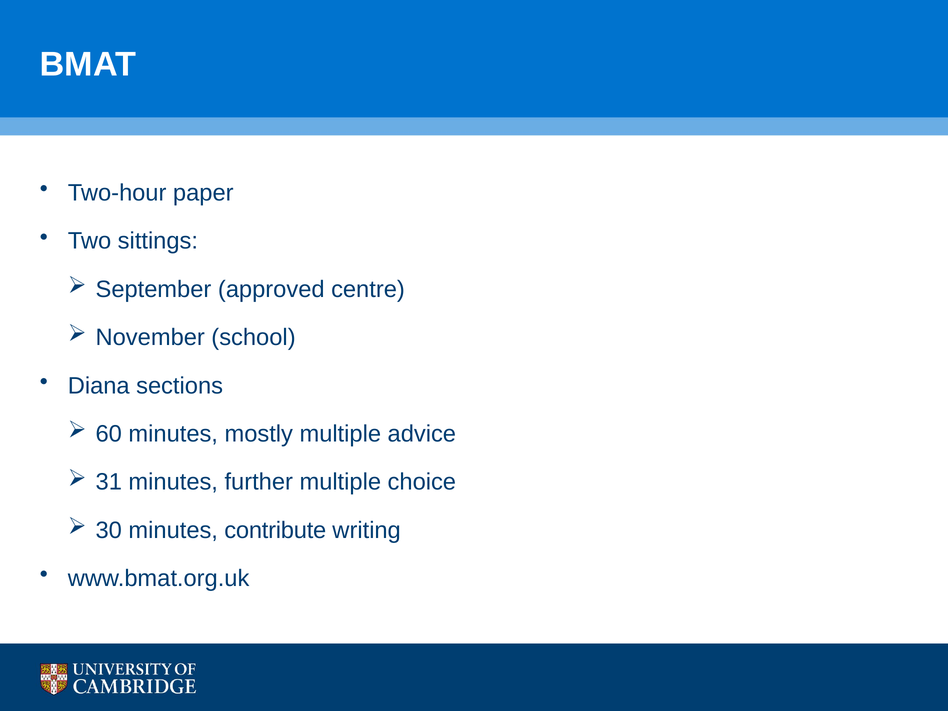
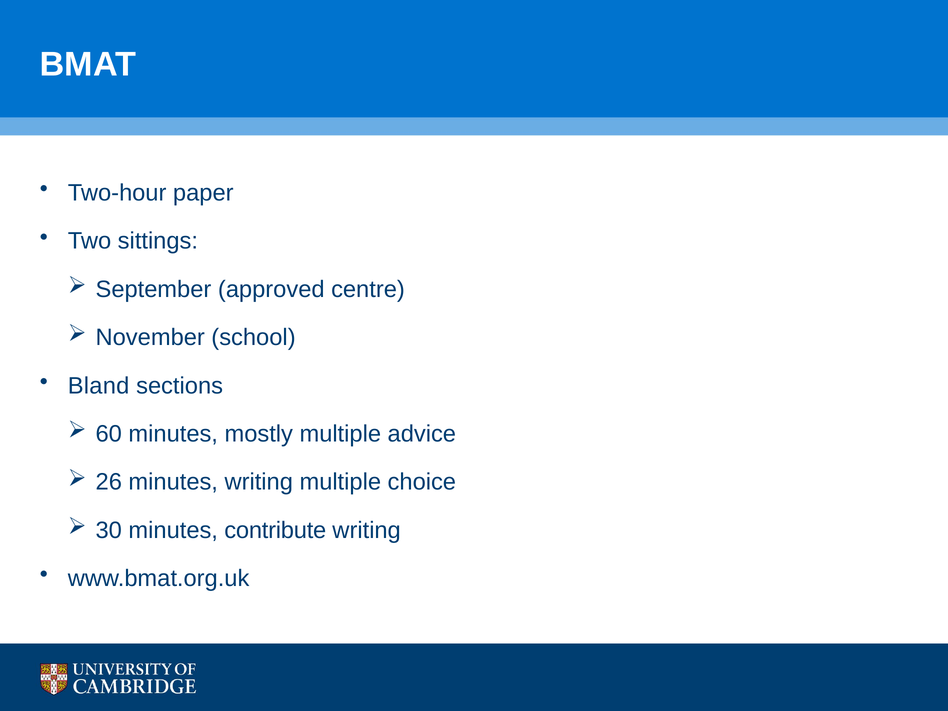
Diana: Diana -> Bland
31: 31 -> 26
minutes further: further -> writing
